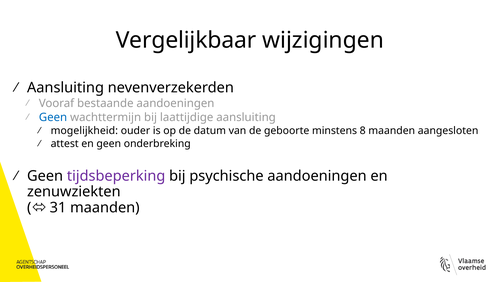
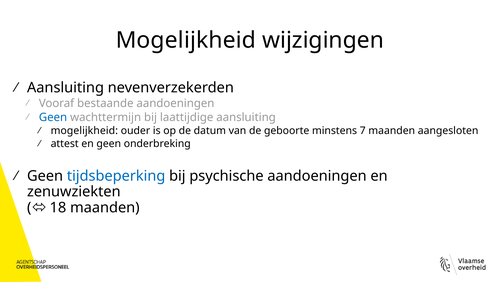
Vergelijkbaar at (186, 40): Vergelijkbaar -> Mogelijkheid
8: 8 -> 7
tijdsbeperking colour: purple -> blue
31: 31 -> 18
